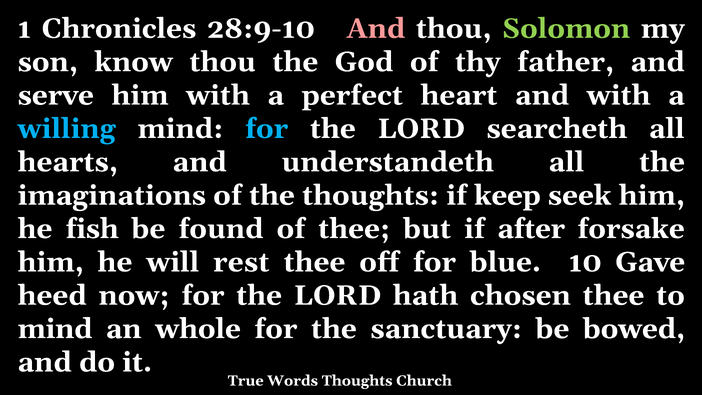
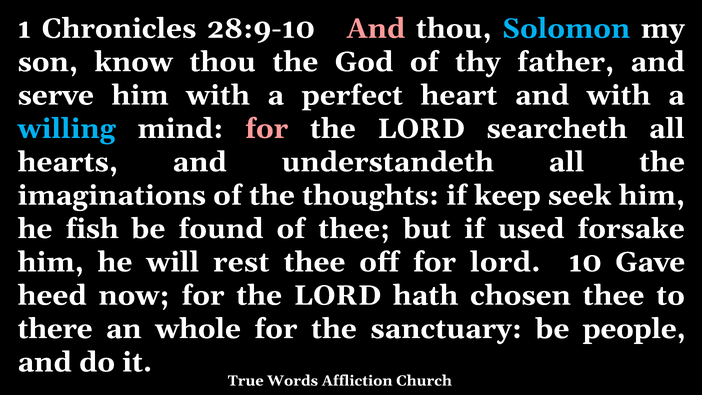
Solomon colour: light green -> light blue
for at (267, 129) colour: light blue -> pink
after: after -> used
for blue: blue -> lord
mind at (55, 329): mind -> there
bowed: bowed -> people
Words Thoughts: Thoughts -> Affliction
